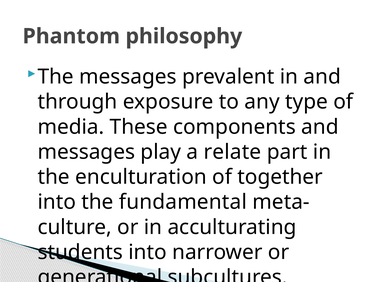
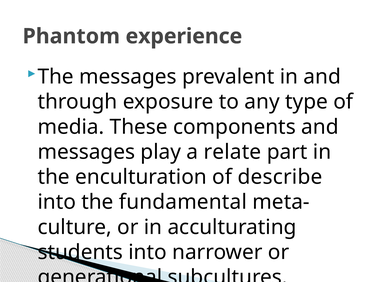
philosophy: philosophy -> experience
together: together -> describe
